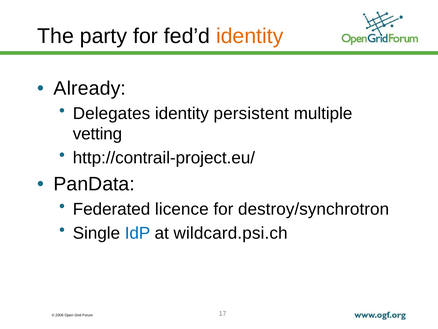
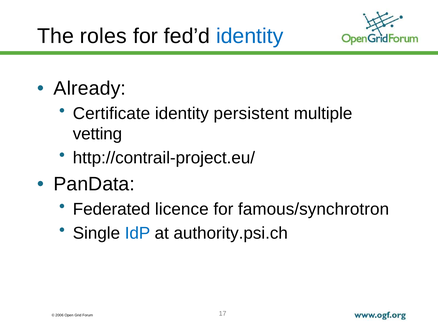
party: party -> roles
identity at (250, 36) colour: orange -> blue
Delegates: Delegates -> Certificate
destroy/synchrotron: destroy/synchrotron -> famous/synchrotron
wildcard.psi.ch: wildcard.psi.ch -> authority.psi.ch
